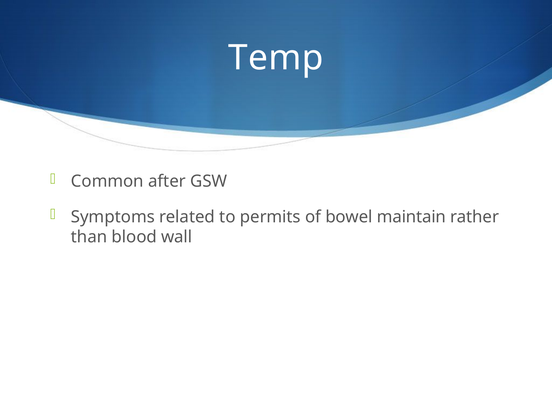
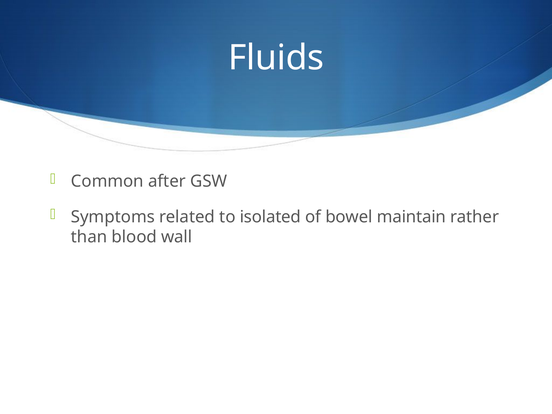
Temp: Temp -> Fluids
permits: permits -> isolated
